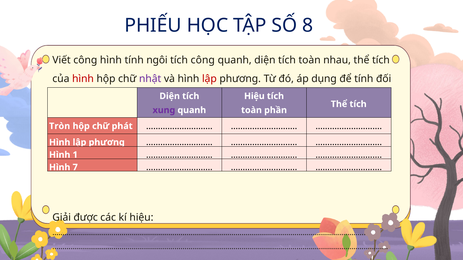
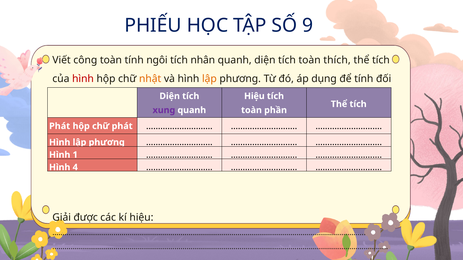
8: 8 -> 9
công hình: hình -> toàn
tích công: công -> nhân
nhau: nhau -> thích
nhật colour: purple -> orange
lập at (209, 79) colour: red -> orange
Tròn at (60, 126): Tròn -> Phát
7: 7 -> 4
